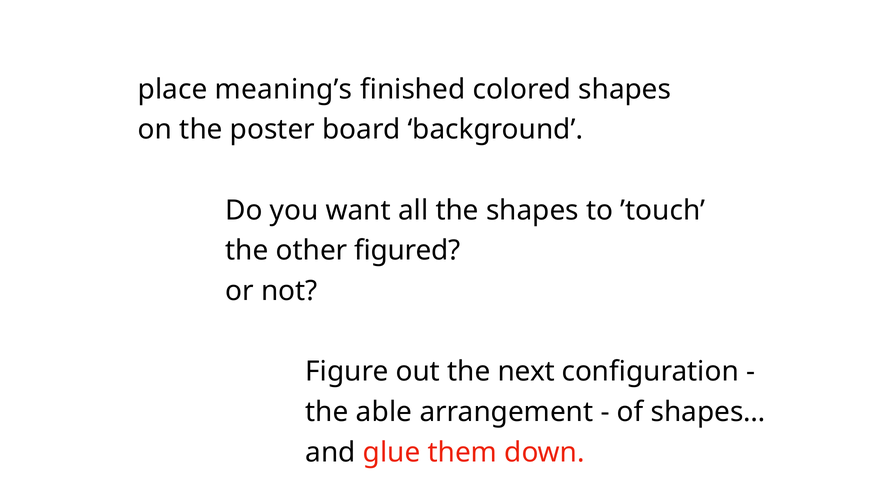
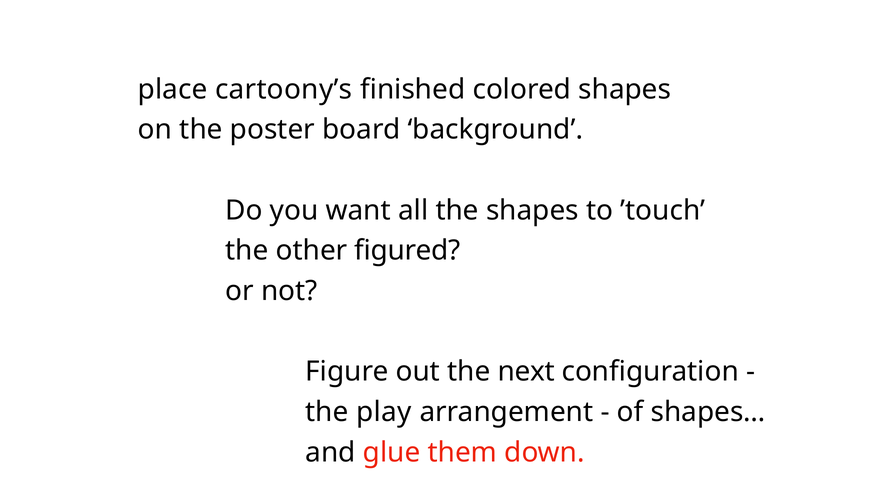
meaning’s: meaning’s -> cartoony’s
able: able -> play
